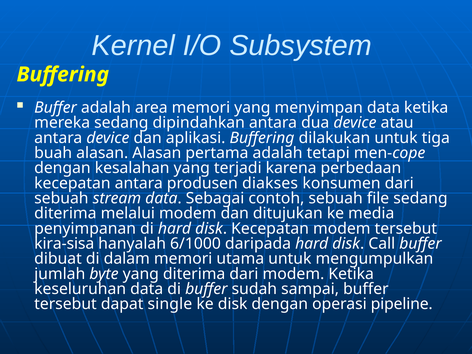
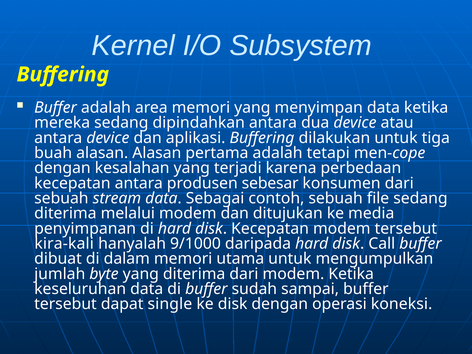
diakses: diakses -> sebesar
kira-sisa: kira-sisa -> kira-kali
6/1000: 6/1000 -> 9/1000
pipeline: pipeline -> koneksi
